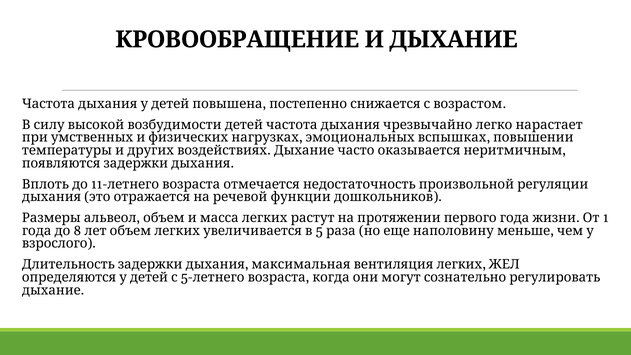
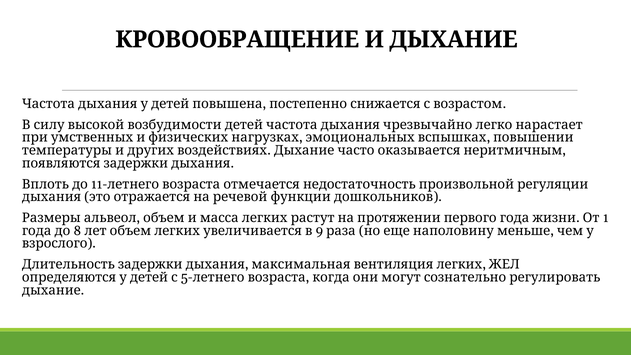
5: 5 -> 9
